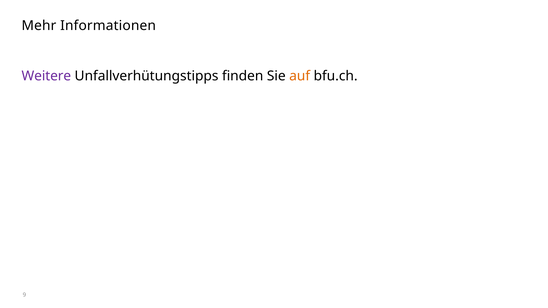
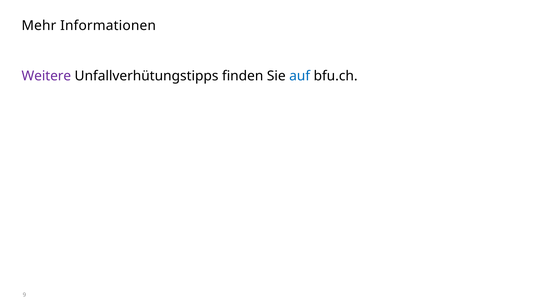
auf colour: orange -> blue
